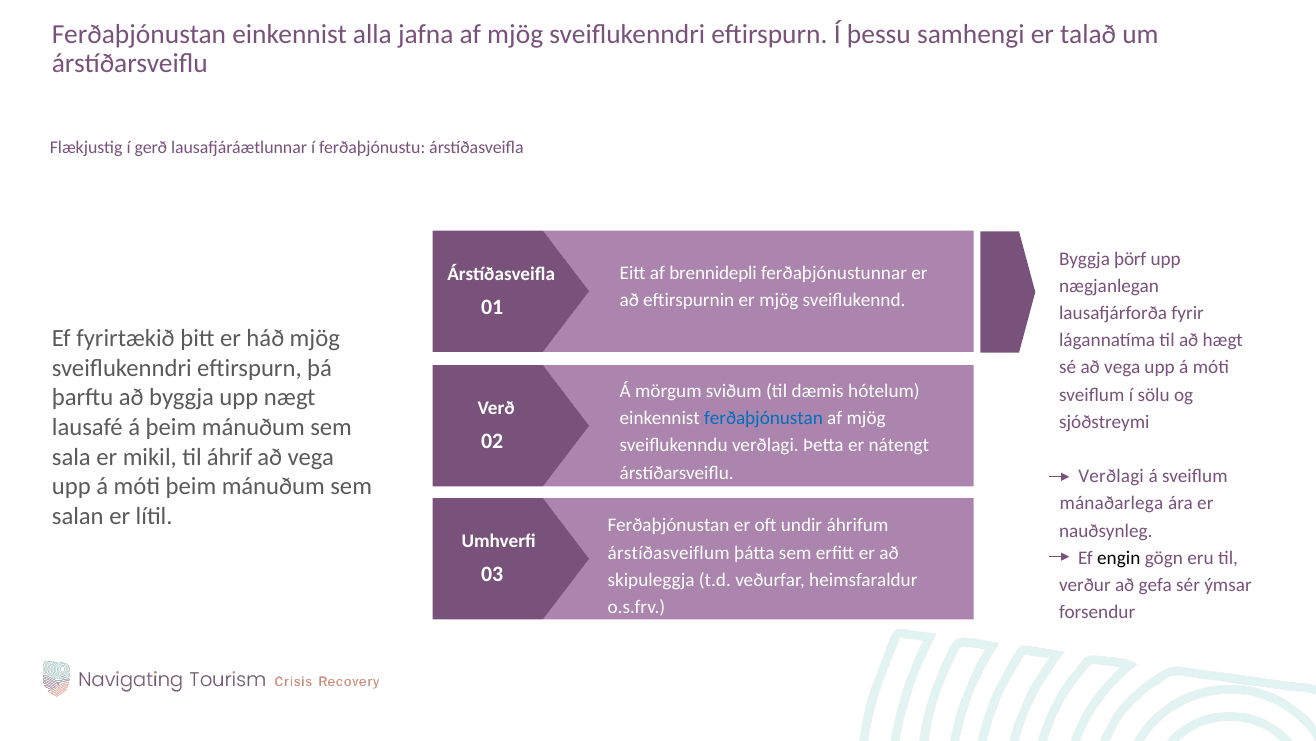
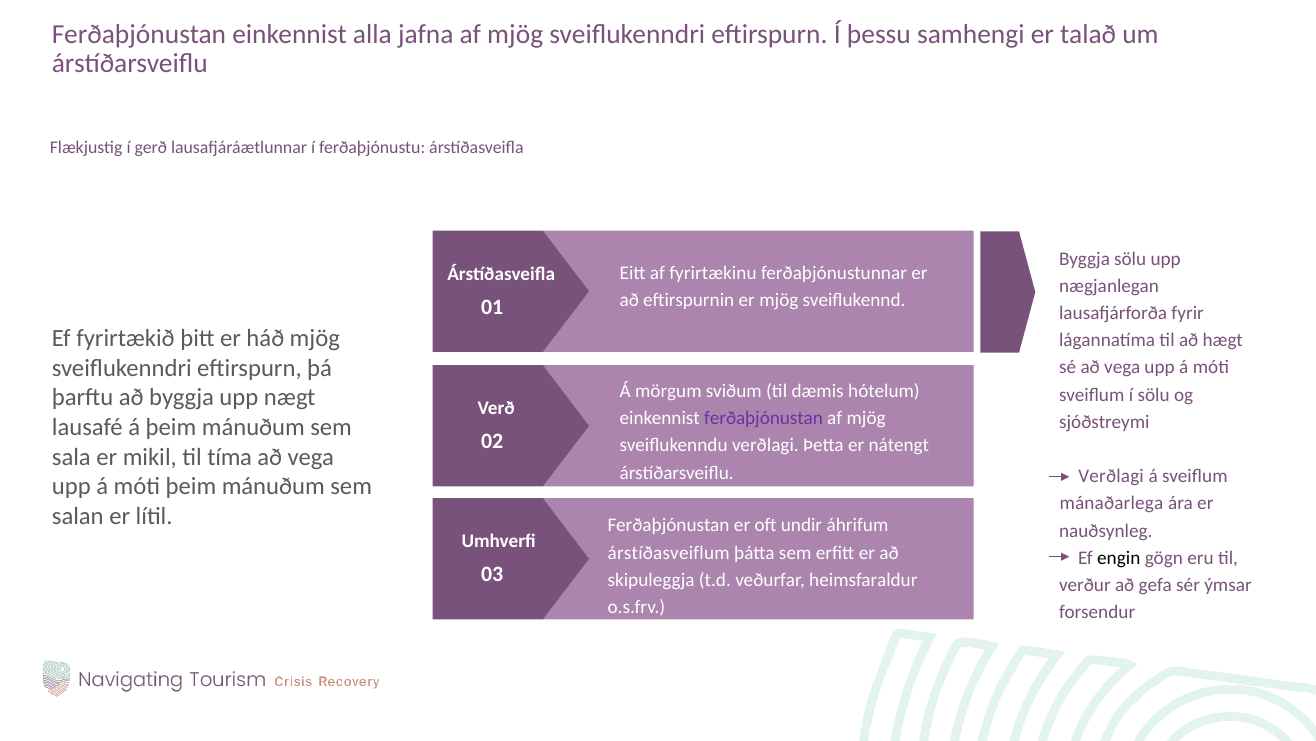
Byggja þörf: þörf -> sölu
brennidepli: brennidepli -> fyrirtækinu
ferðaþjónustan at (764, 418) colour: blue -> purple
áhrif: áhrif -> tíma
